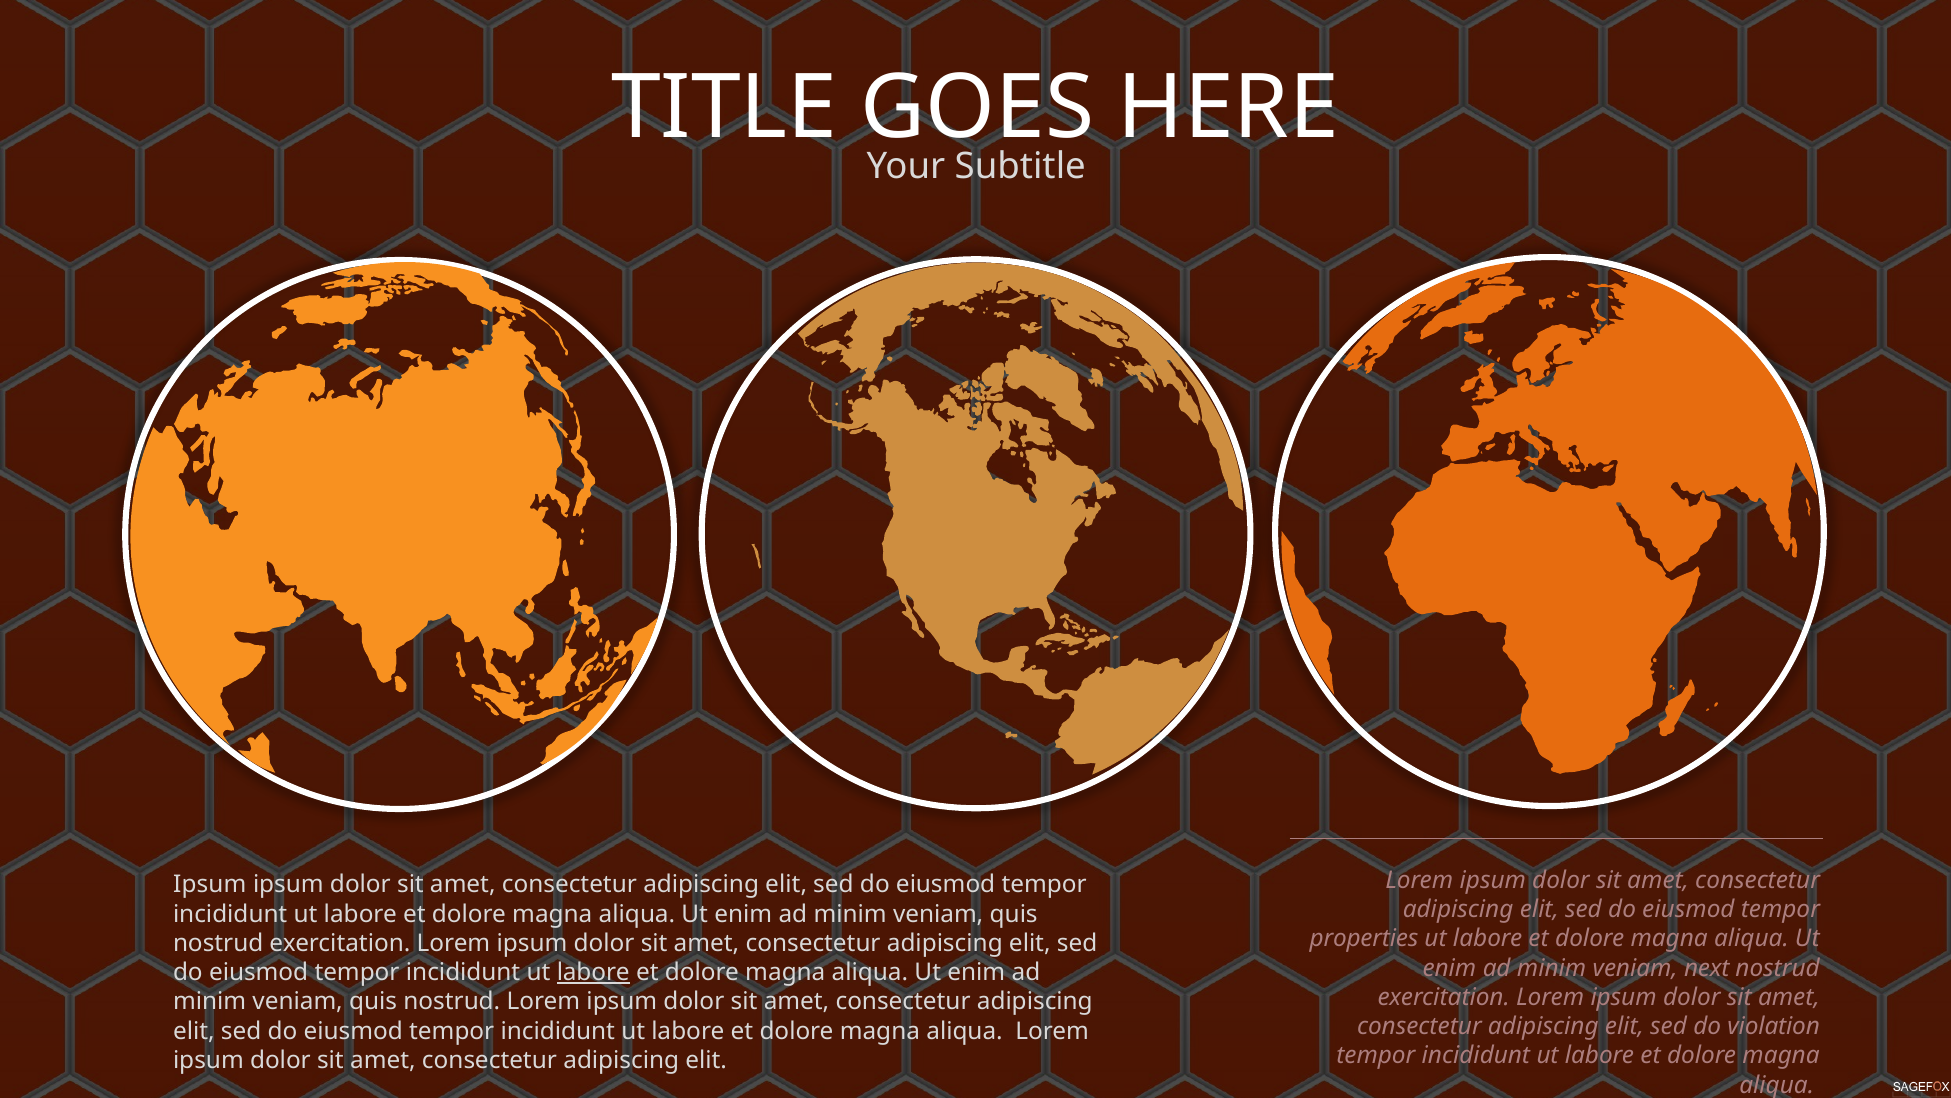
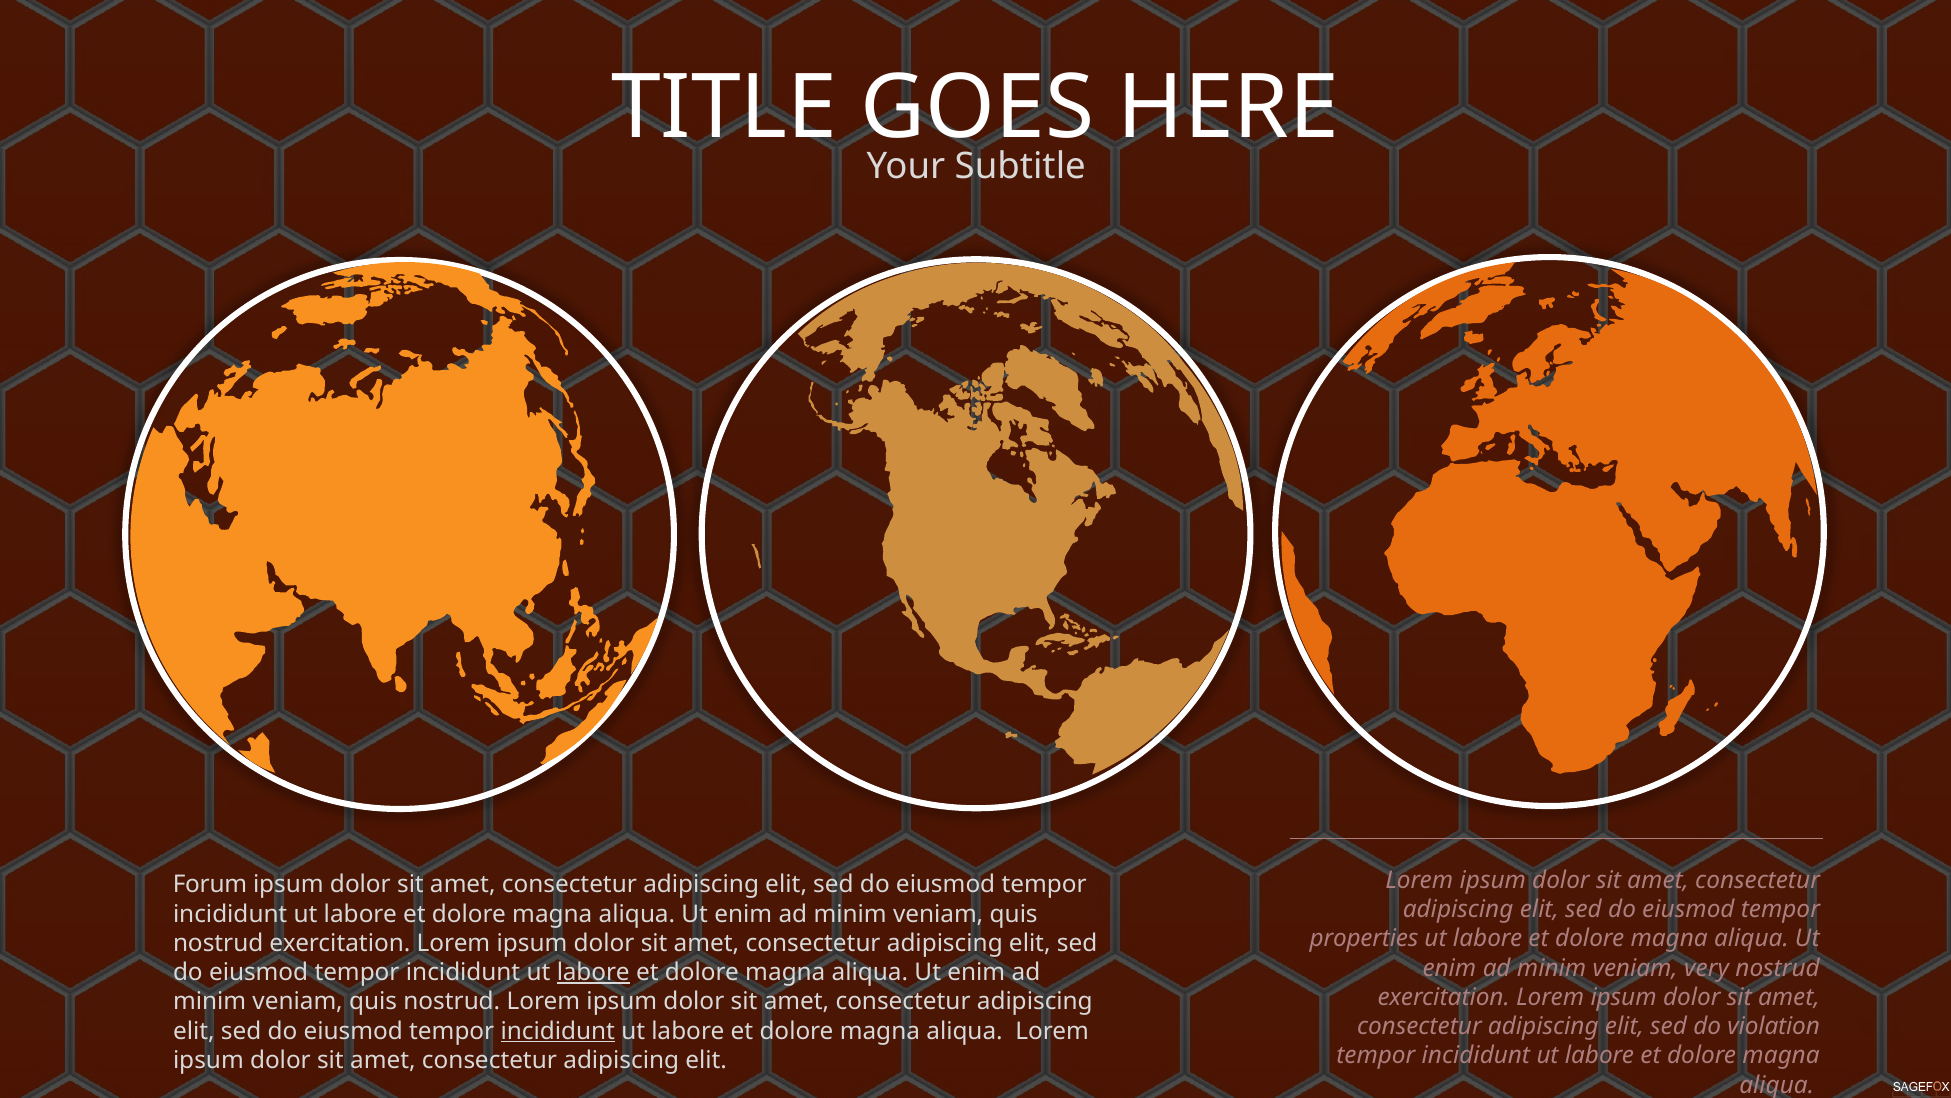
Ipsum at (210, 884): Ipsum -> Forum
next: next -> very
incididunt at (558, 1031) underline: none -> present
